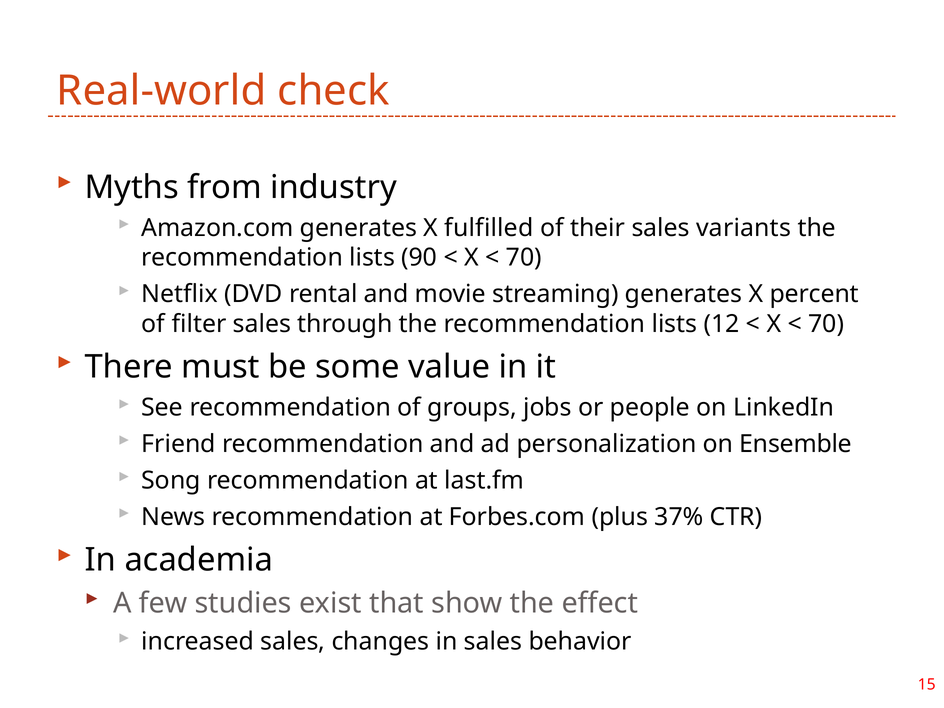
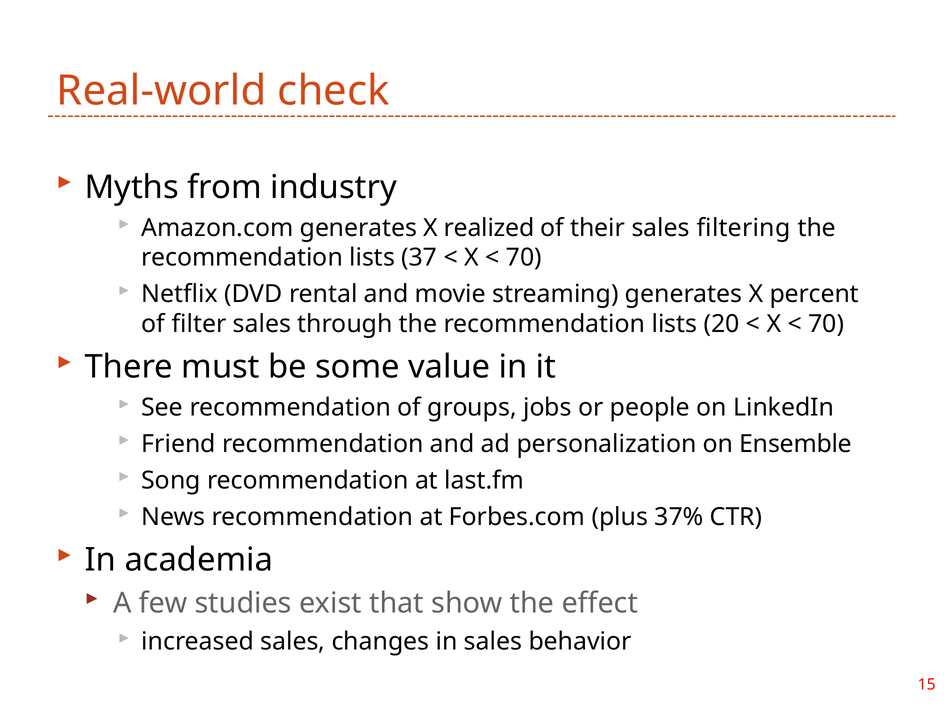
fulfilled: fulfilled -> realized
variants: variants -> filtering
90: 90 -> 37
12: 12 -> 20
